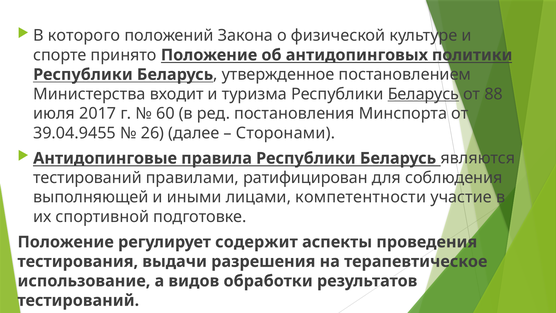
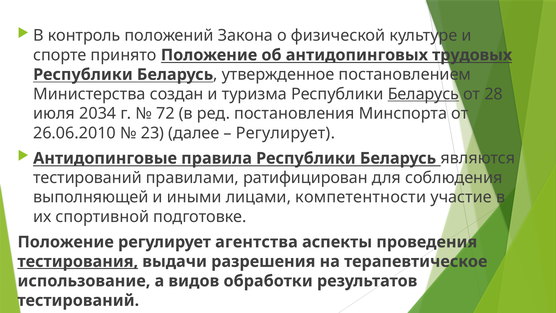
которого: которого -> контроль
политики: политики -> трудовых
входит: входит -> создан
88: 88 -> 28
2017: 2017 -> 2034
60: 60 -> 72
39.04.9455: 39.04.9455 -> 26.06.2010
26: 26 -> 23
Сторонами at (285, 133): Сторонами -> Регулирует
содержит: содержит -> агентства
тестирования underline: none -> present
